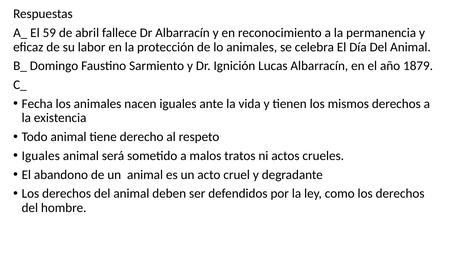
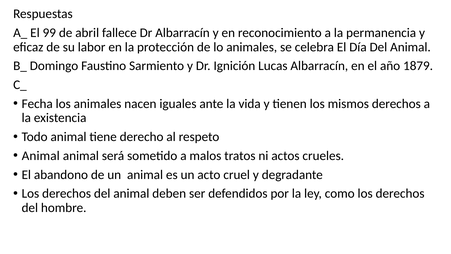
59: 59 -> 99
Iguales at (41, 156): Iguales -> Animal
